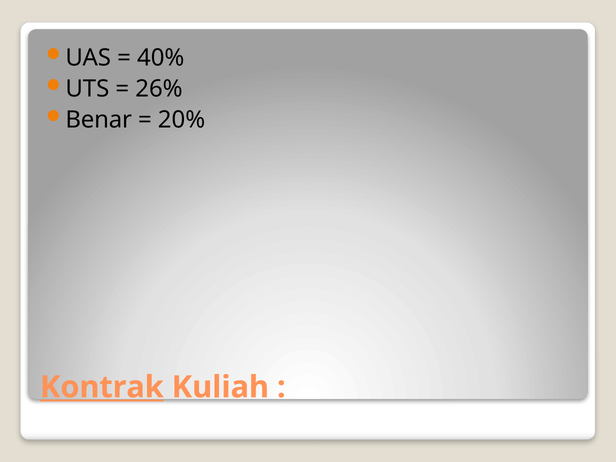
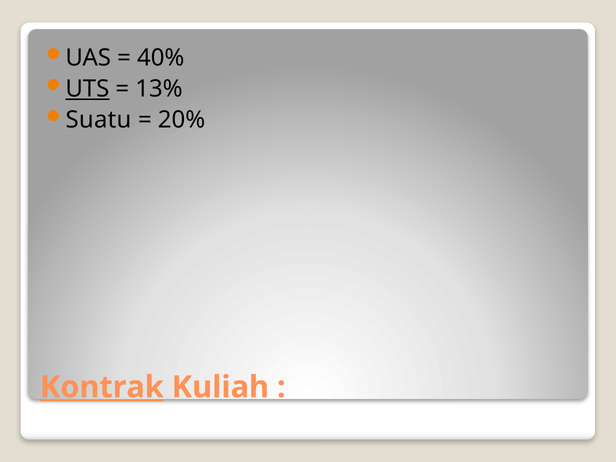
UTS underline: none -> present
26%: 26% -> 13%
Benar: Benar -> Suatu
